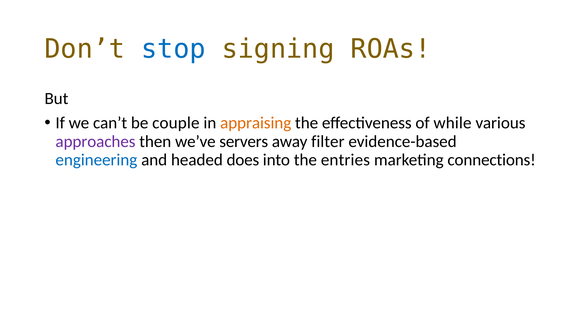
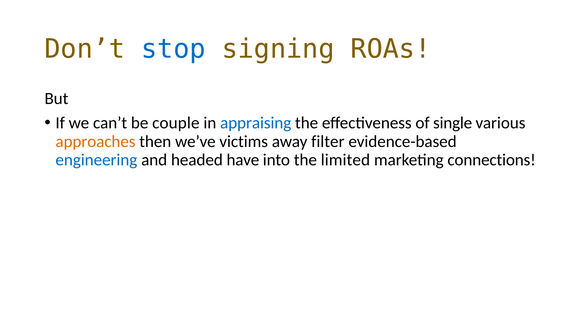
appraising colour: orange -> blue
while: while -> single
approaches colour: purple -> orange
servers: servers -> victims
does: does -> have
entries: entries -> limited
